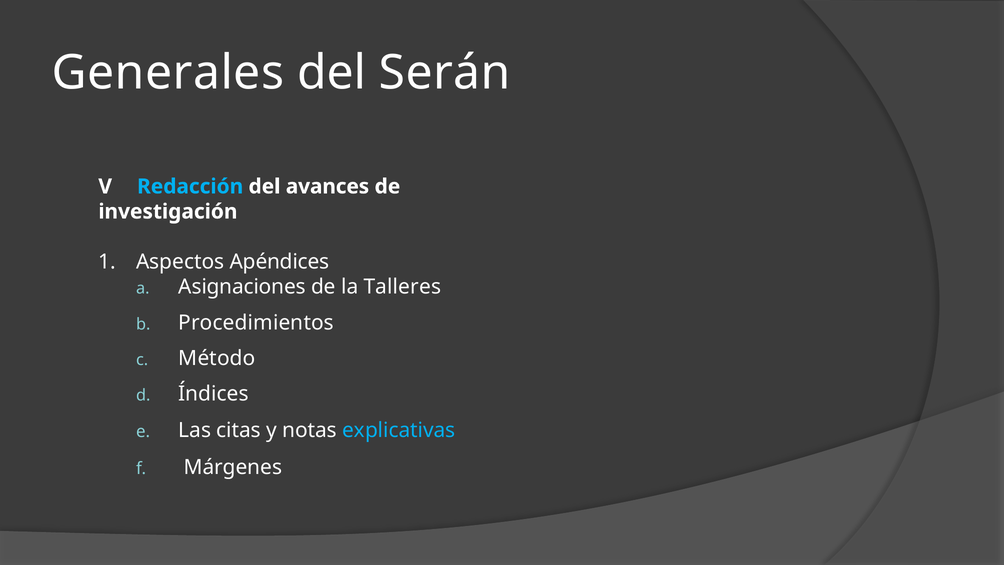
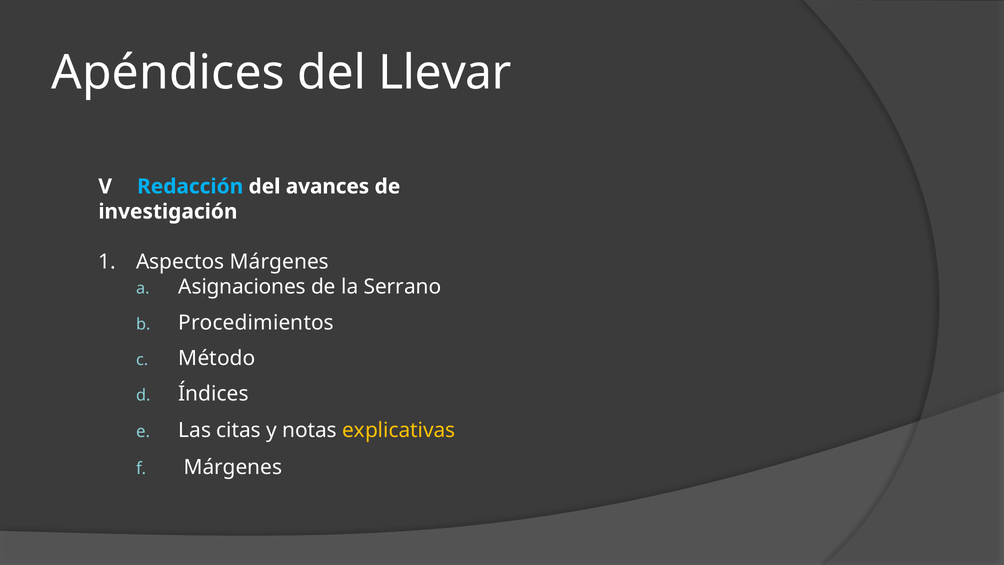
Generales: Generales -> Apéndices
Serán: Serán -> Llevar
Aspectos Apéndices: Apéndices -> Márgenes
Talleres: Talleres -> Serrano
explicativas colour: light blue -> yellow
